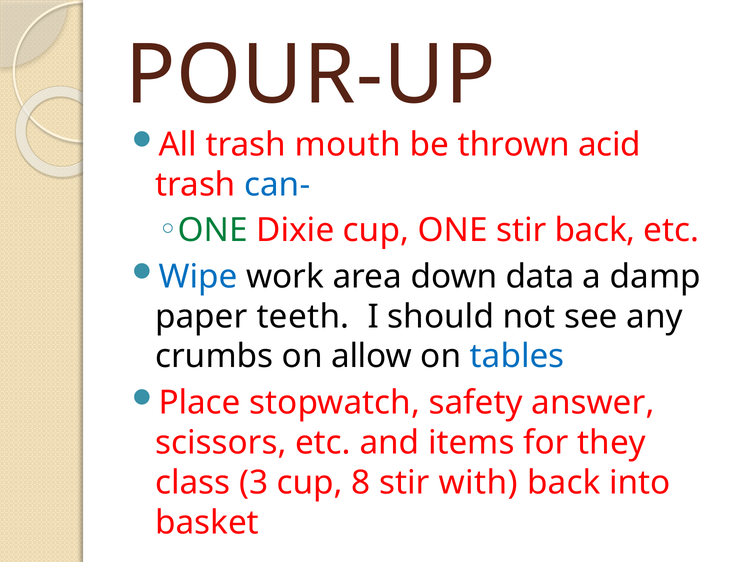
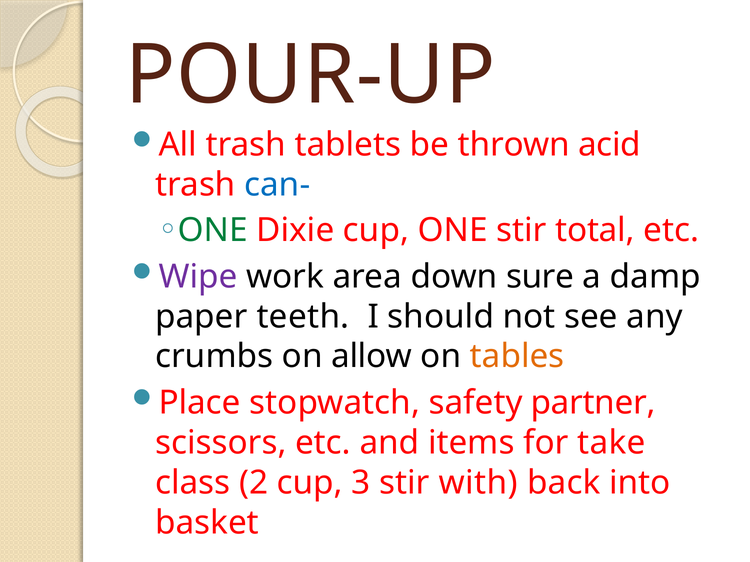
mouth: mouth -> tablets
stir back: back -> total
Wipe colour: blue -> purple
data: data -> sure
tables colour: blue -> orange
answer: answer -> partner
they: they -> take
3: 3 -> 2
8: 8 -> 3
